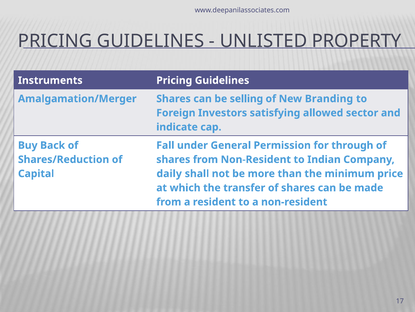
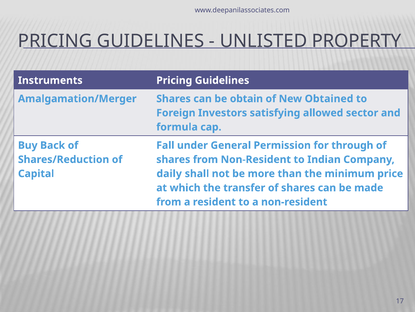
selling: selling -> obtain
Branding: Branding -> Obtained
indicate: indicate -> formula
